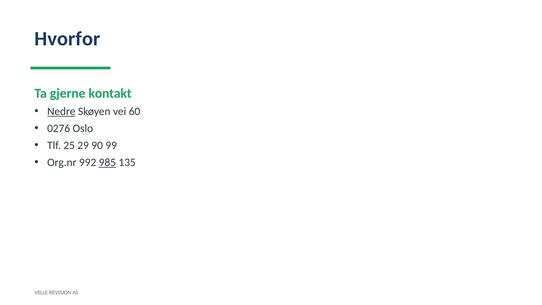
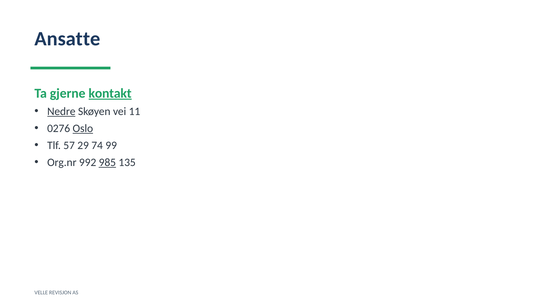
Hvorfor: Hvorfor -> Ansatte
kontakt underline: none -> present
60: 60 -> 11
Oslo underline: none -> present
25: 25 -> 57
90: 90 -> 74
